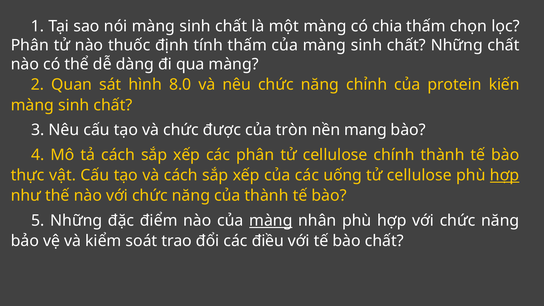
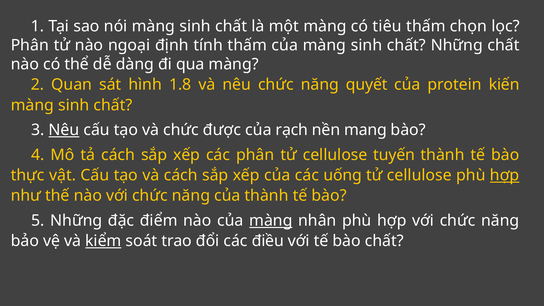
chia: chia -> tiêu
thuốc: thuốc -> ngoại
8.0: 8.0 -> 1.8
chỉnh: chỉnh -> quyết
Nêu at (64, 130) underline: none -> present
tròn: tròn -> rạch
chính: chính -> tuyến
kiểm underline: none -> present
